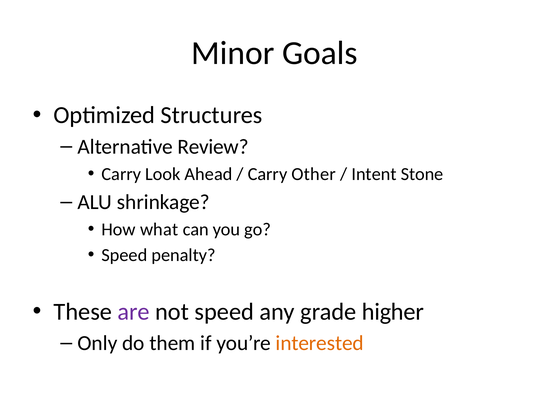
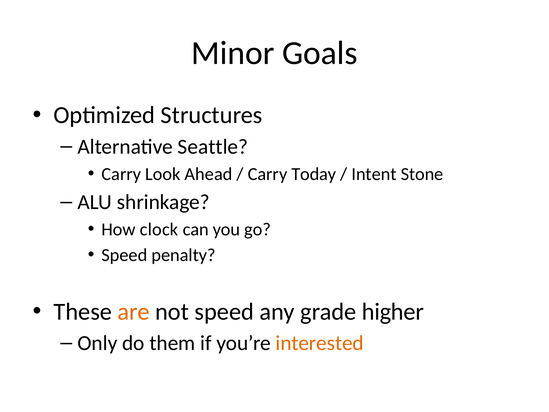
Review: Review -> Seattle
Other: Other -> Today
what: what -> clock
are colour: purple -> orange
